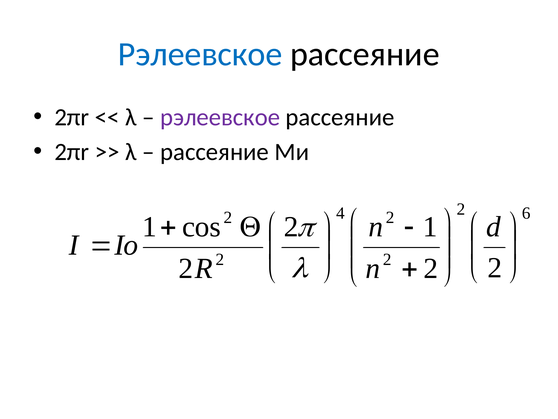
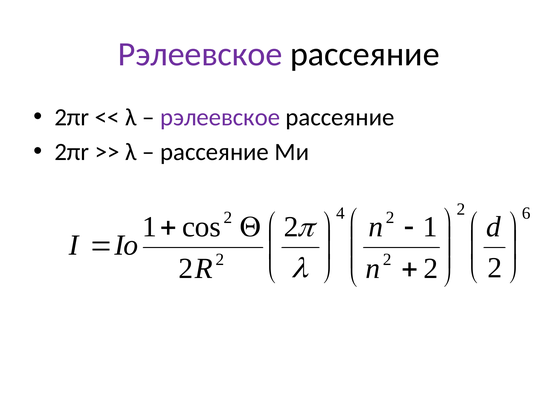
Рэлеевское at (200, 54) colour: blue -> purple
